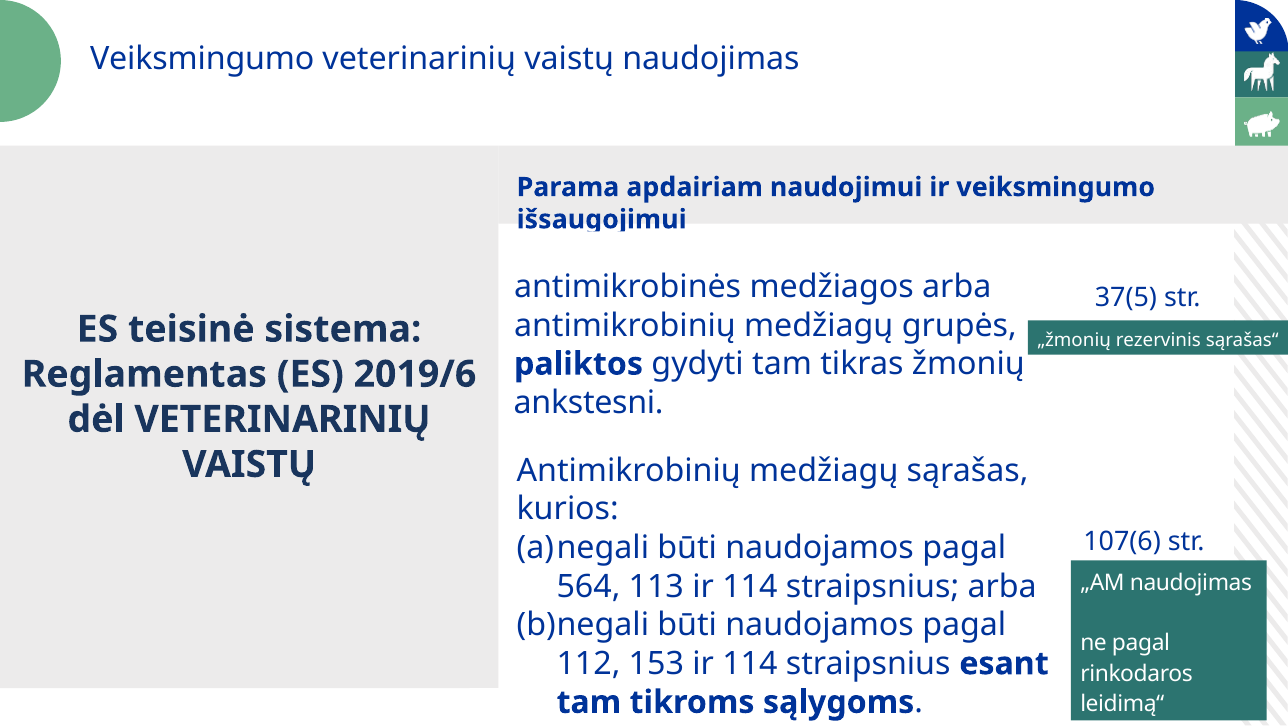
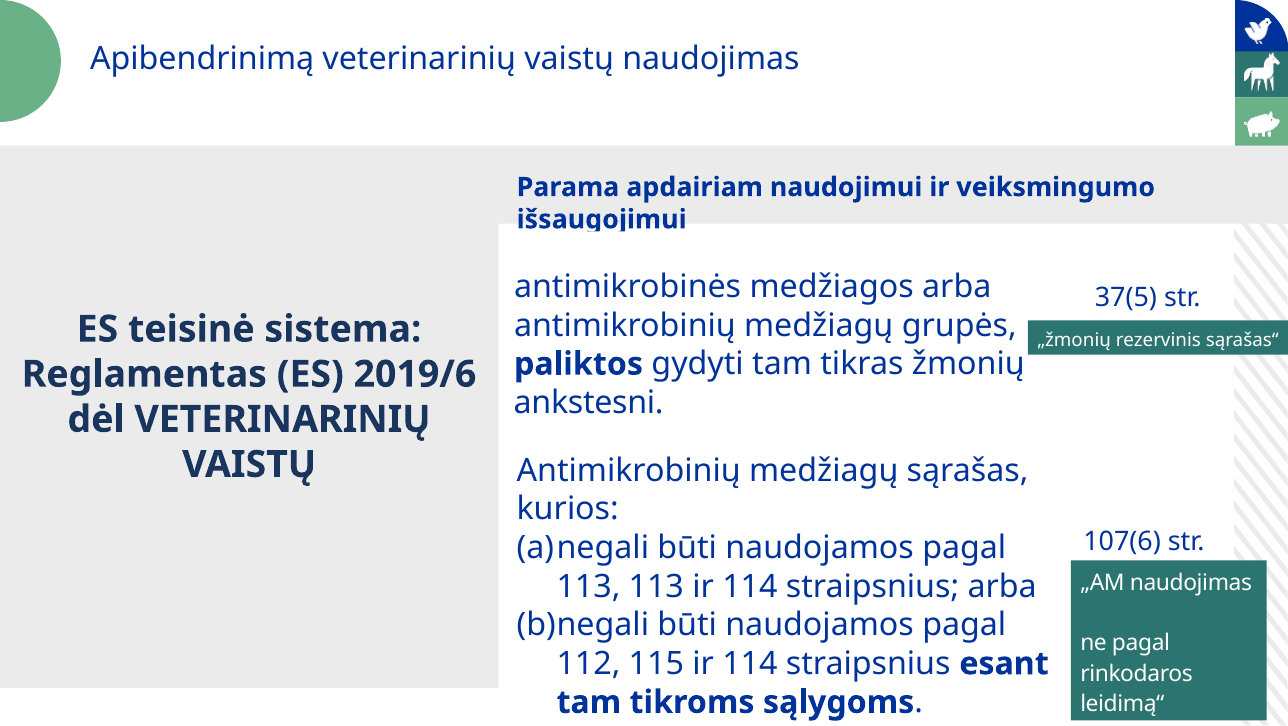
Veiksmingumo at (202, 59): Veiksmingumo -> Apibendrinimą
564 at (589, 586): 564 -> 113
153: 153 -> 115
